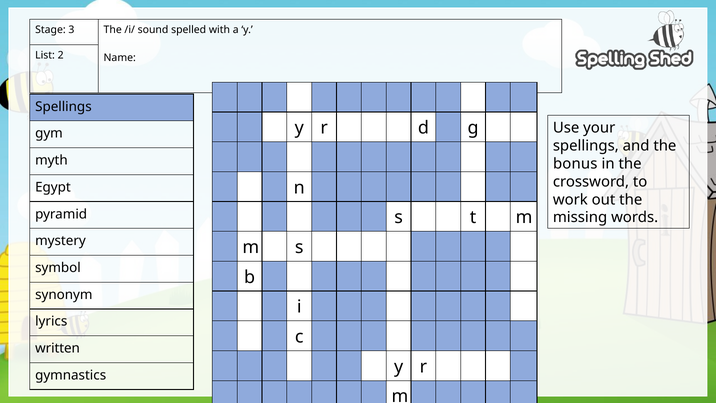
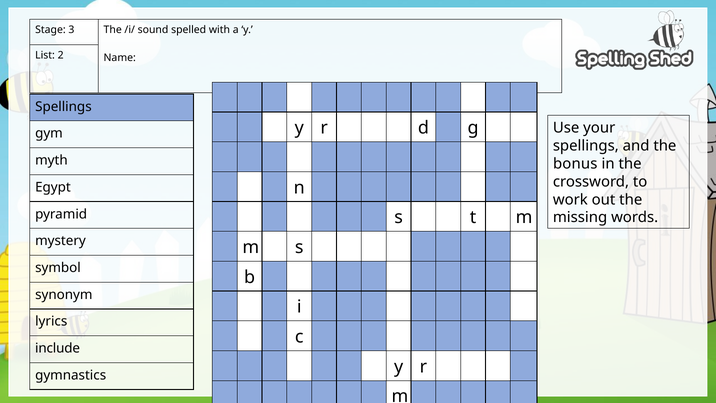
written: written -> include
